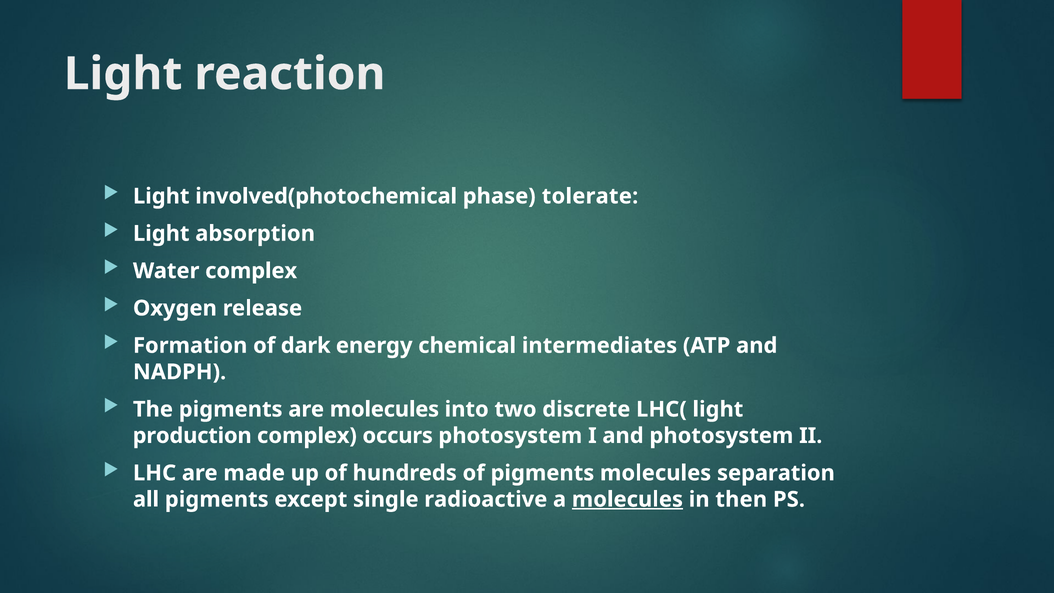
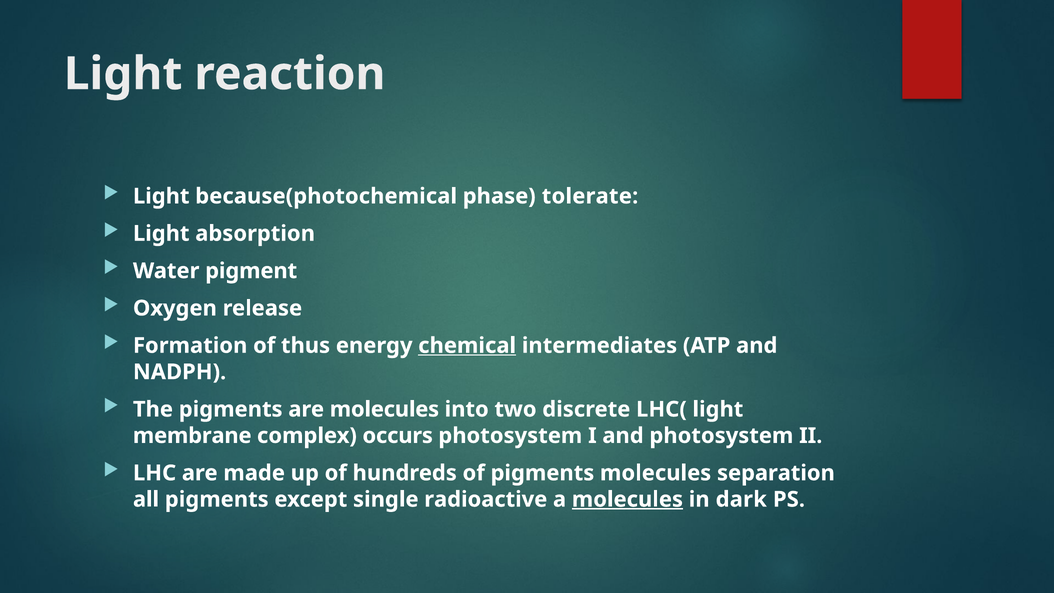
involved(photochemical: involved(photochemical -> because(photochemical
Water complex: complex -> pigment
dark: dark -> thus
chemical underline: none -> present
production: production -> membrane
then: then -> dark
